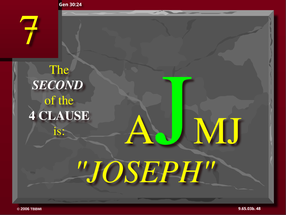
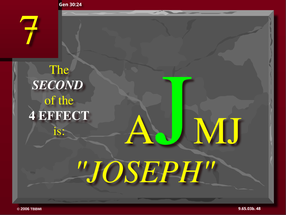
CLAUSE: CLAUSE -> EFFECT
